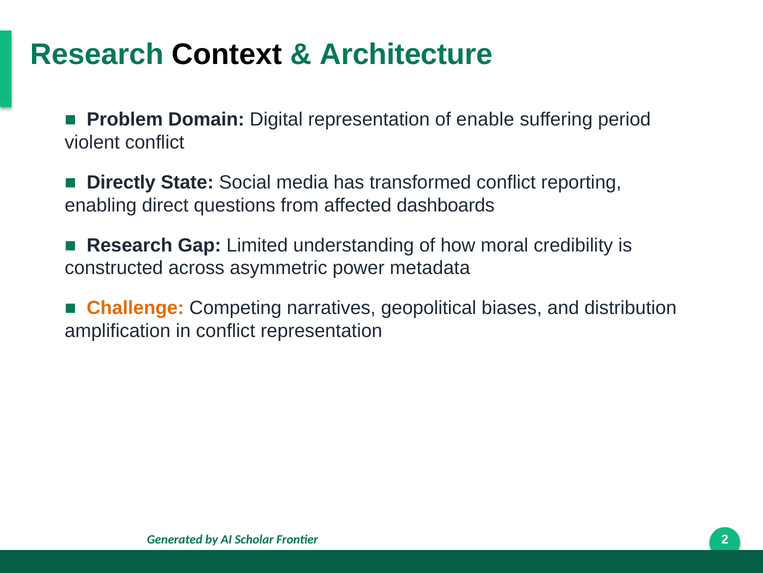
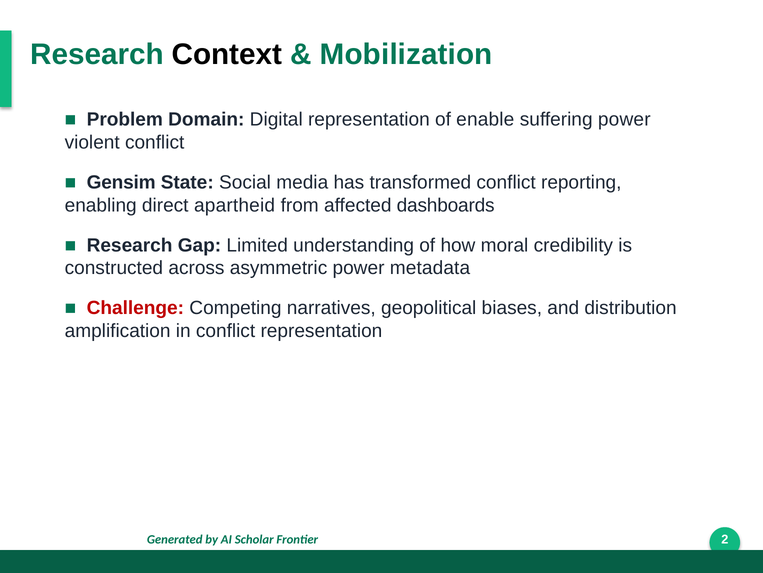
Architecture: Architecture -> Mobilization
suffering period: period -> power
Directly: Directly -> Gensim
questions: questions -> apartheid
Challenge colour: orange -> red
